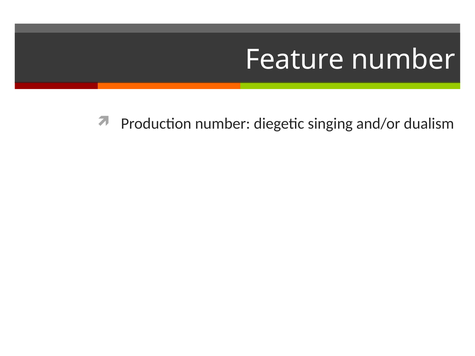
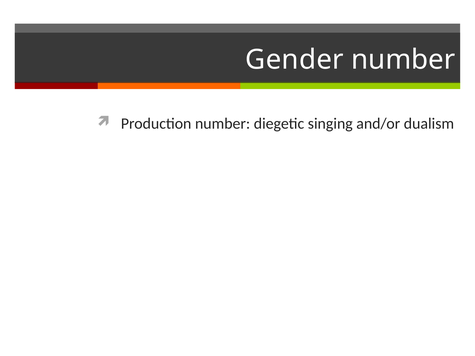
Feature: Feature -> Gender
